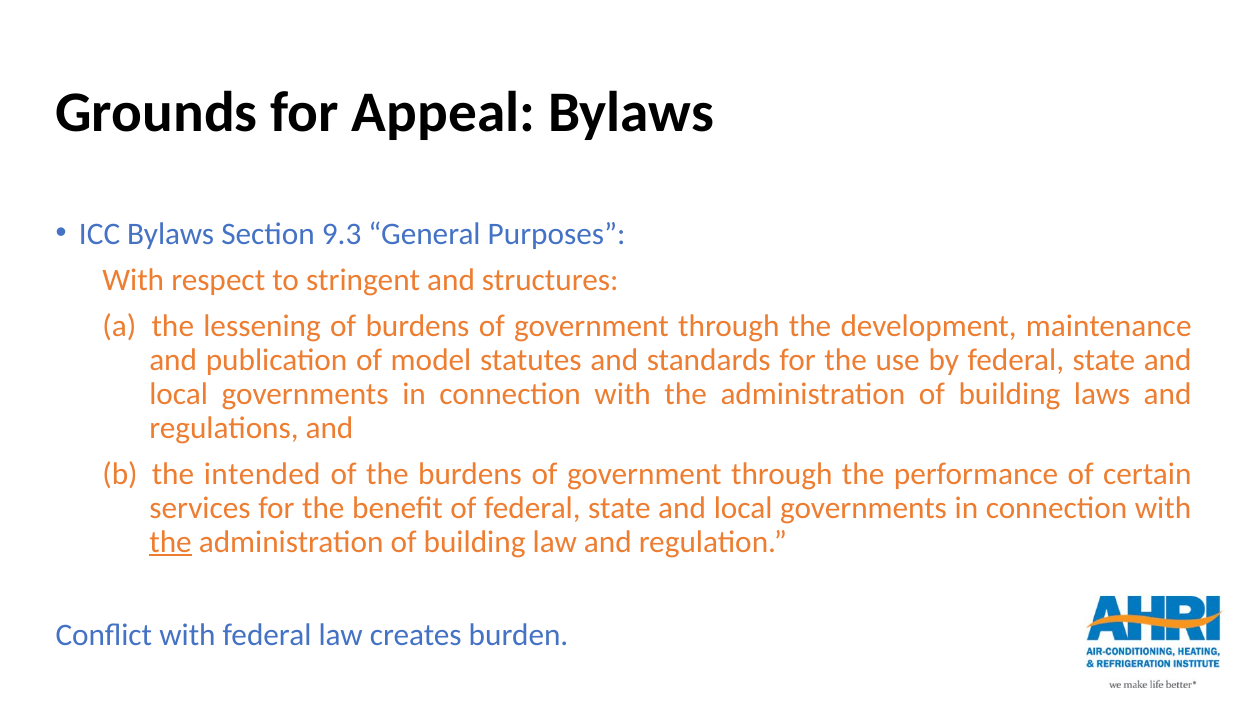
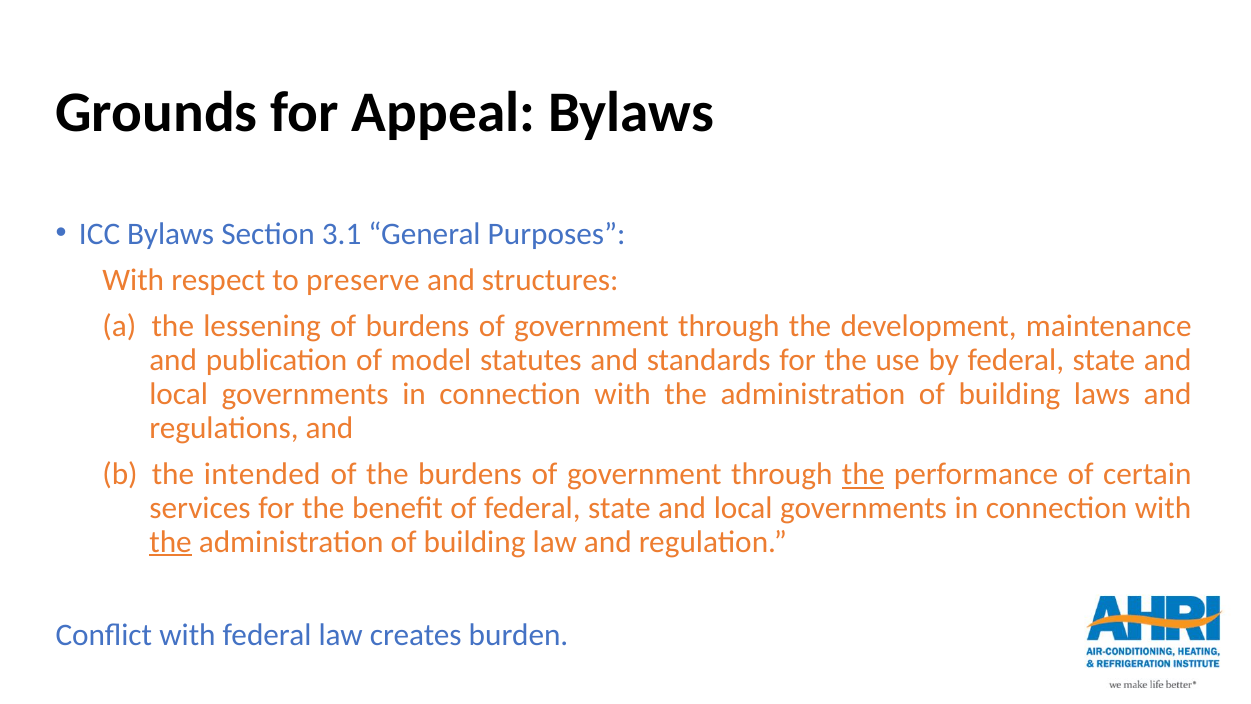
9.3: 9.3 -> 3.1
stringent: stringent -> preserve
the at (863, 474) underline: none -> present
